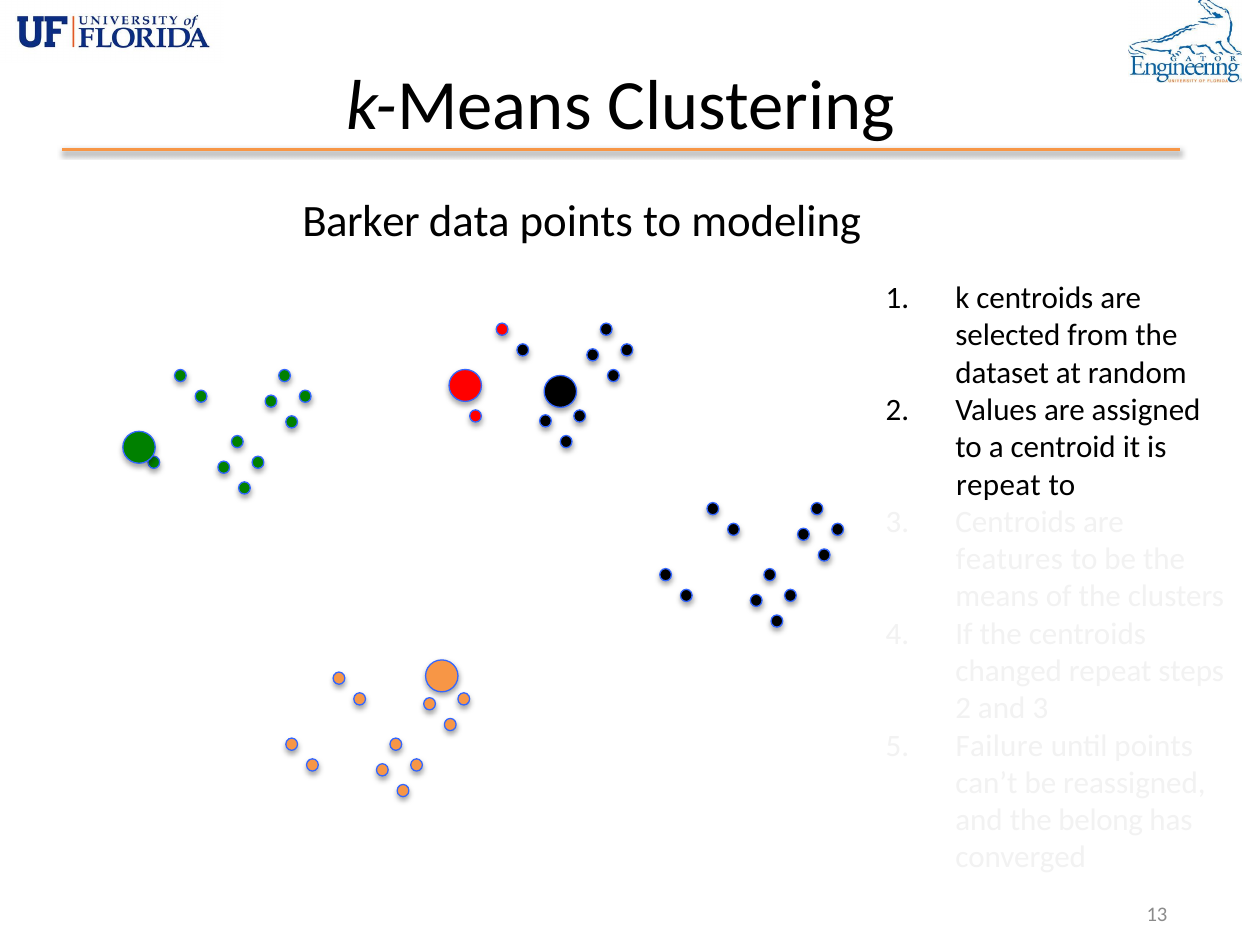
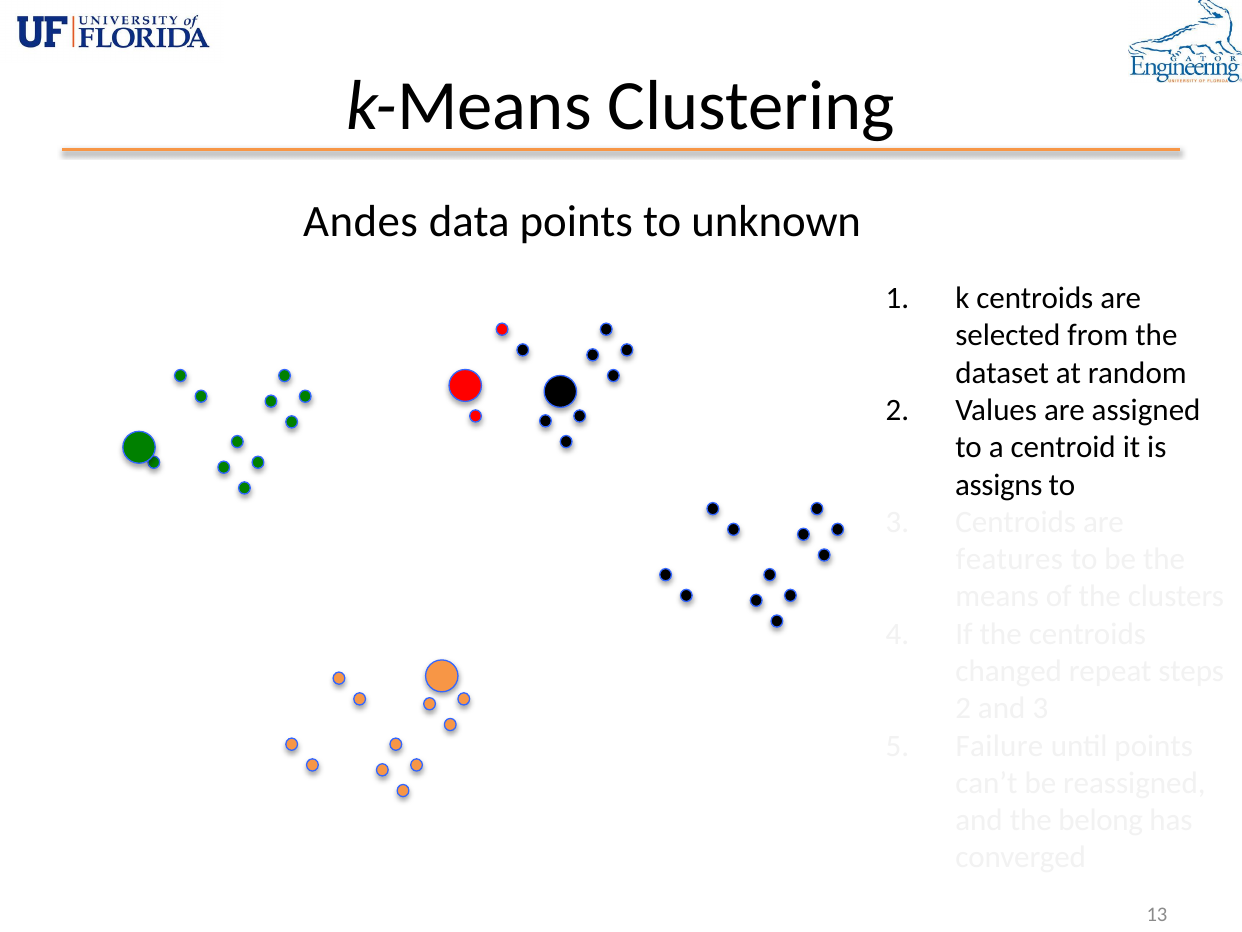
Barker: Barker -> Andes
modeling: modeling -> unknown
repeat at (998, 485): repeat -> assigns
